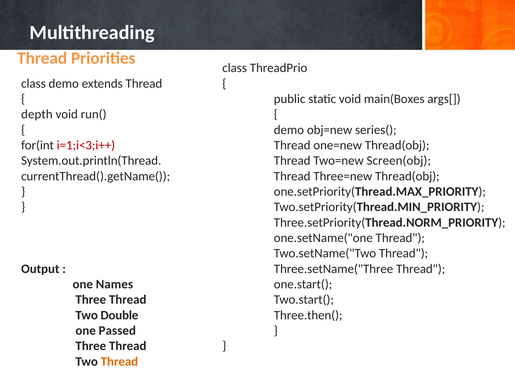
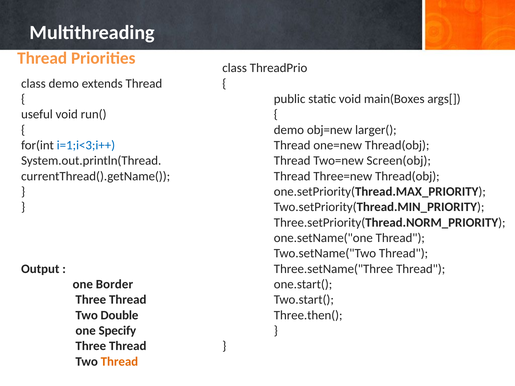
depth: depth -> useful
series(: series( -> larger(
i=1;i<3;i++ colour: red -> blue
Names: Names -> Border
Passed: Passed -> Specify
